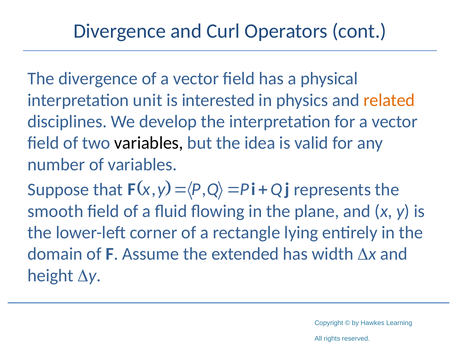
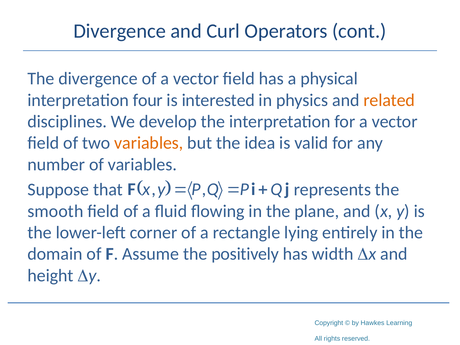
unit: unit -> four
variables at (149, 143) colour: black -> orange
extended: extended -> positively
